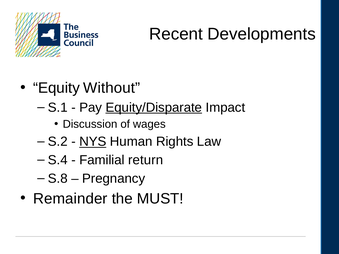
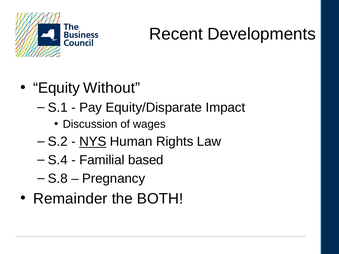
Equity/Disparate underline: present -> none
return: return -> based
MUST: MUST -> BOTH
